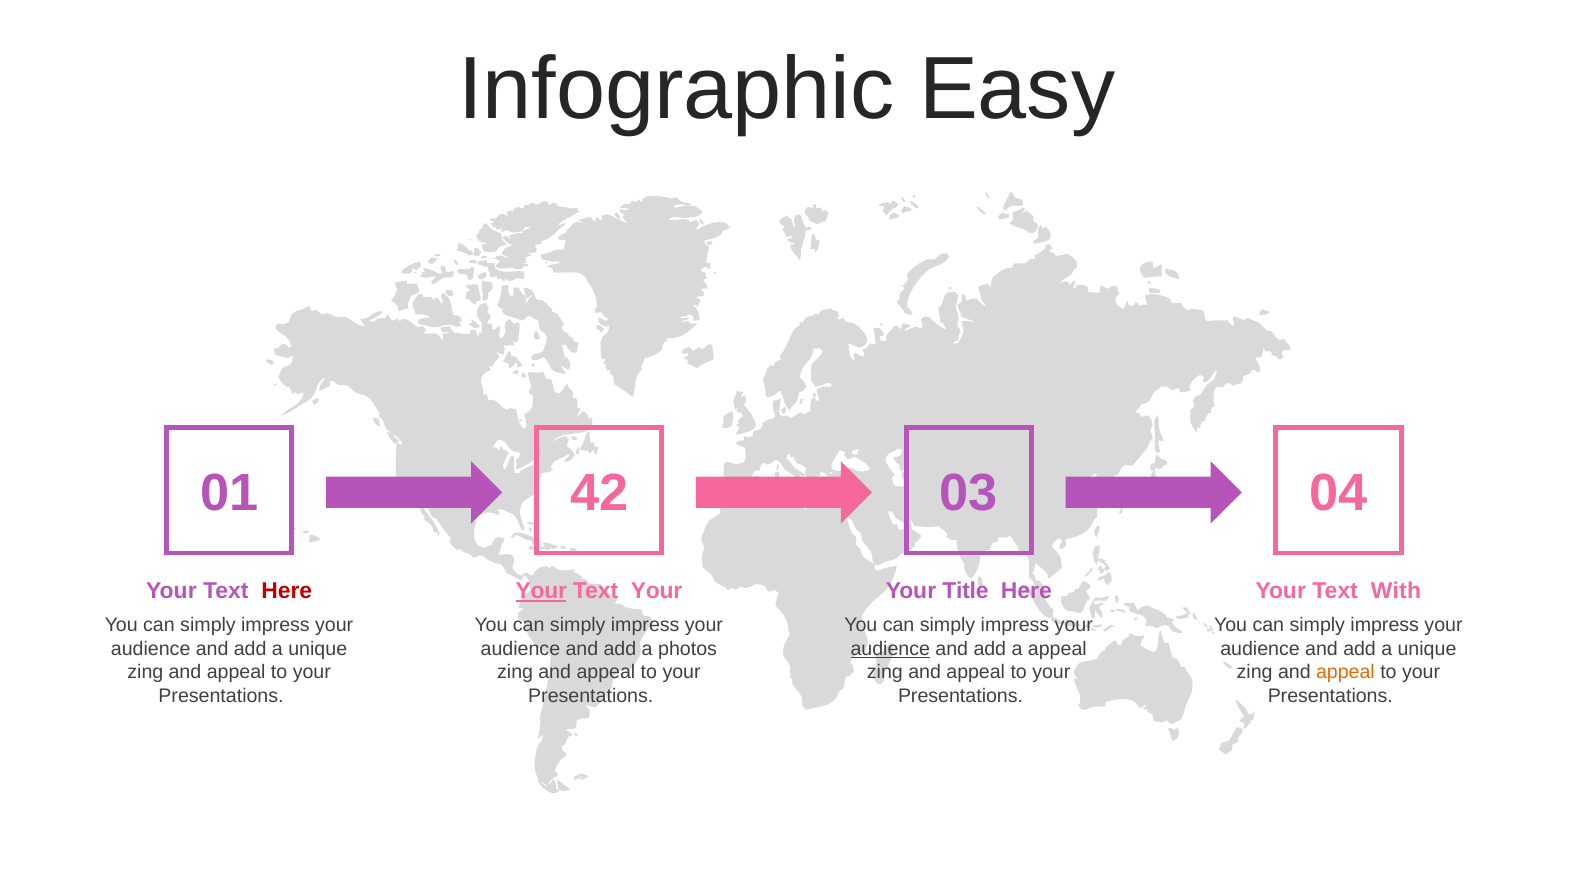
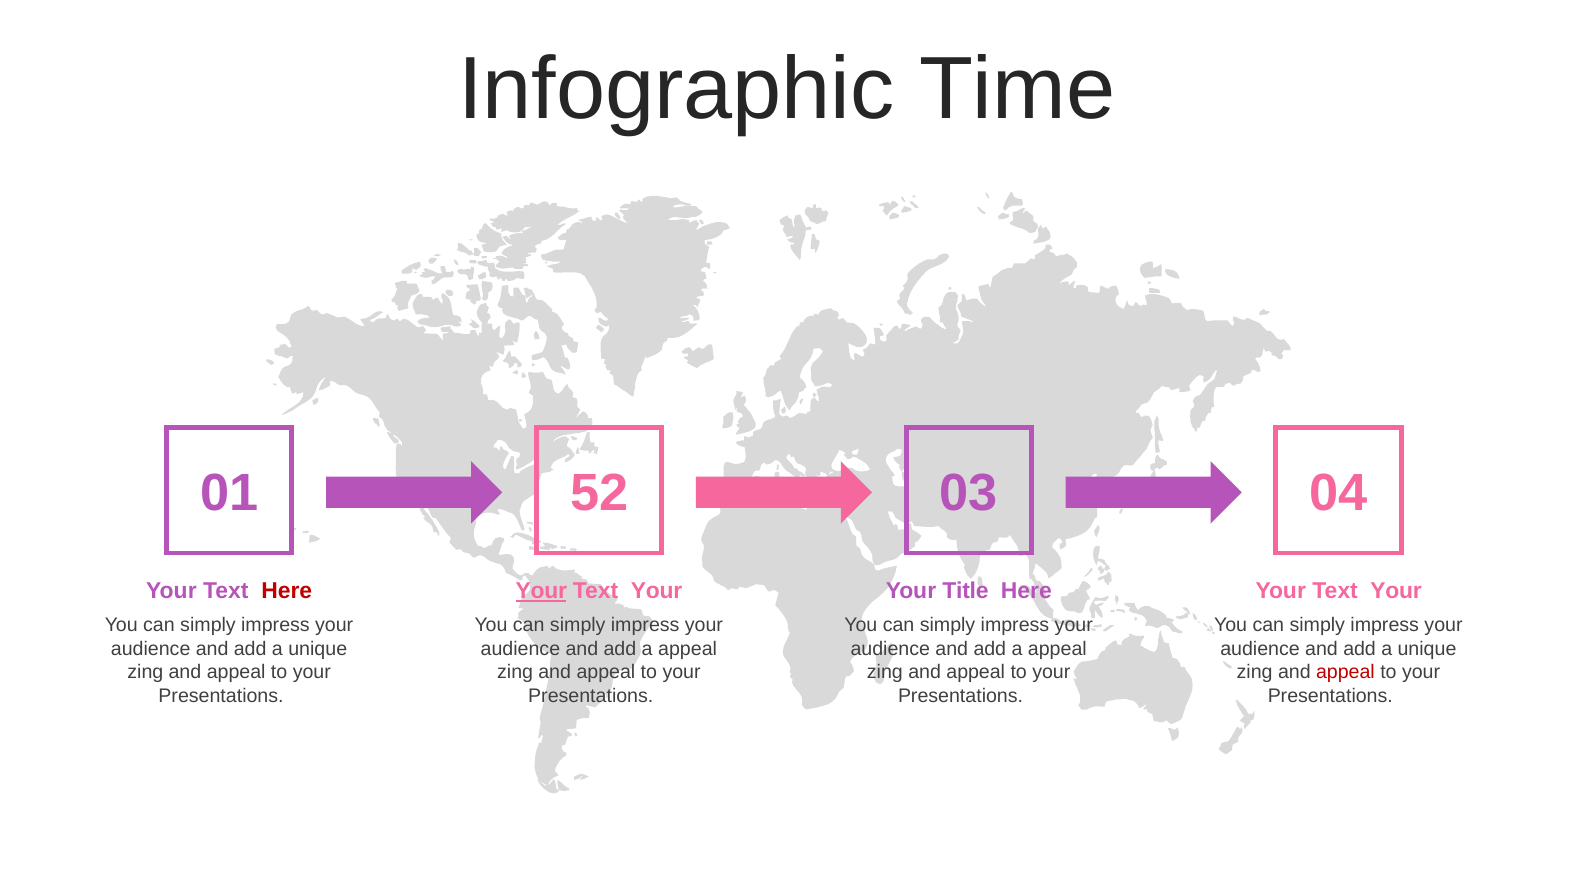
Easy: Easy -> Time
42: 42 -> 52
With at (1396, 591): With -> Your
photos at (688, 649): photos -> appeal
audience at (890, 649) underline: present -> none
appeal at (1345, 672) colour: orange -> red
